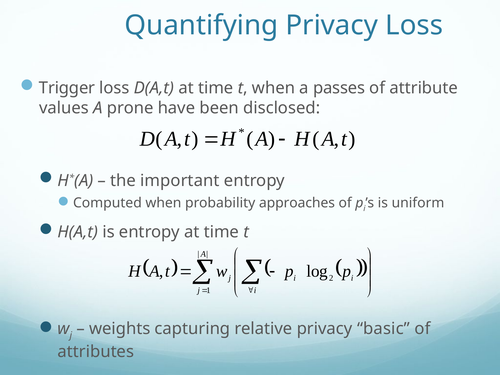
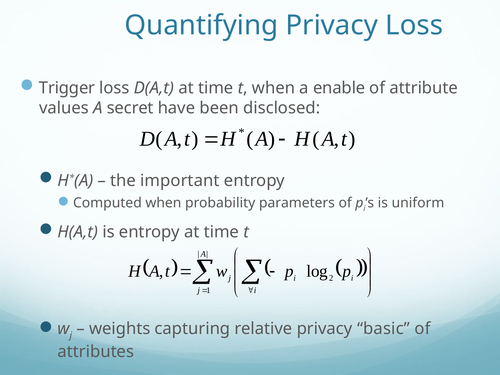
passes: passes -> enable
prone: prone -> secret
approaches: approaches -> parameters
